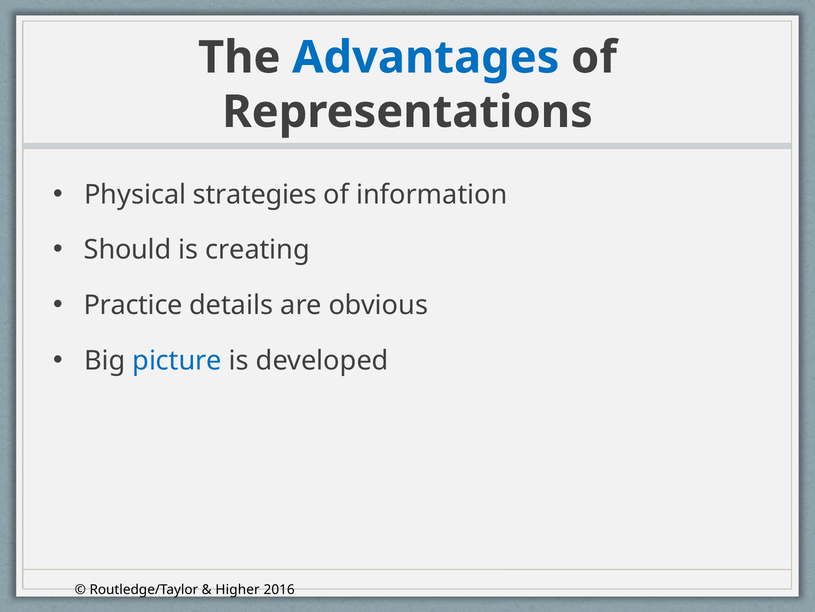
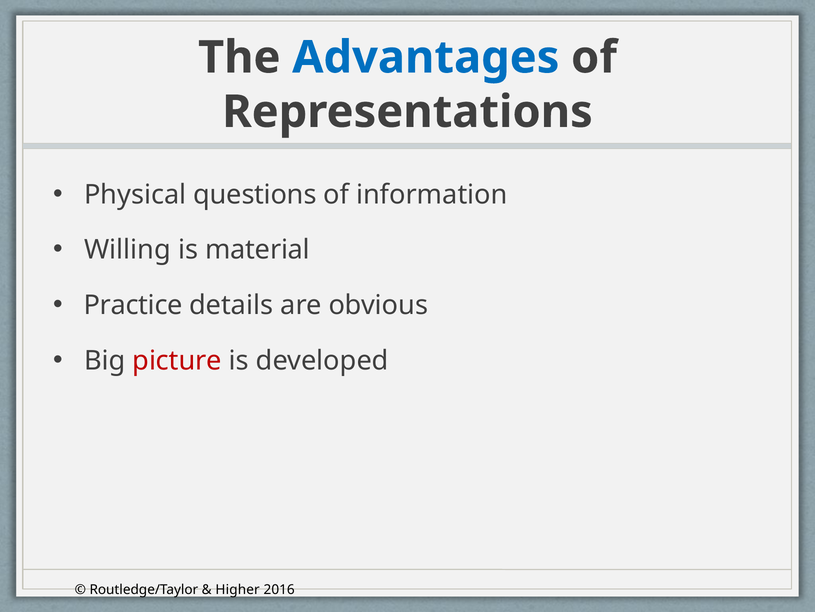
strategies: strategies -> questions
Should: Should -> Willing
creating: creating -> material
picture colour: blue -> red
